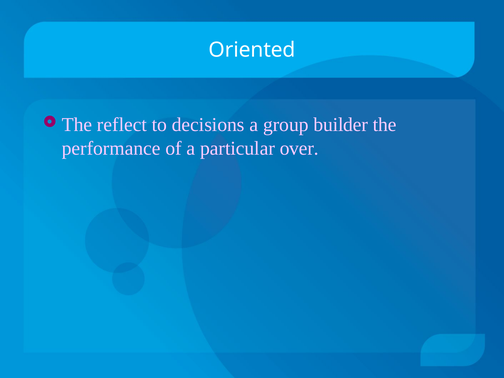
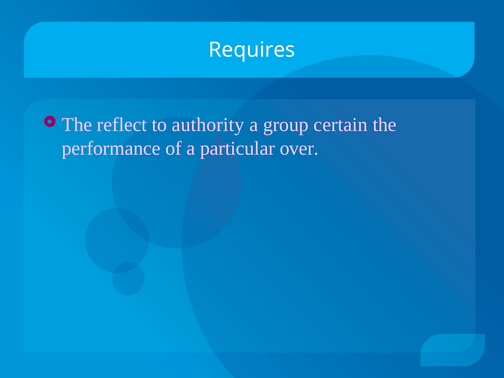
Oriented: Oriented -> Requires
decisions: decisions -> authority
builder: builder -> certain
